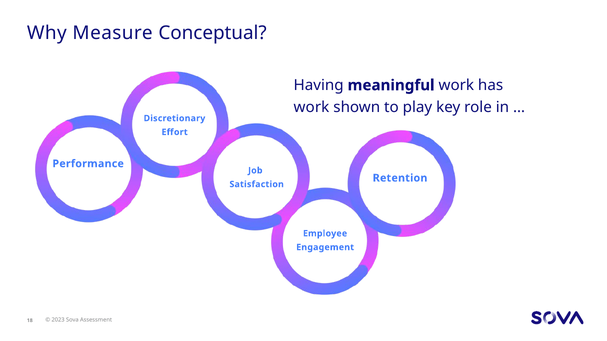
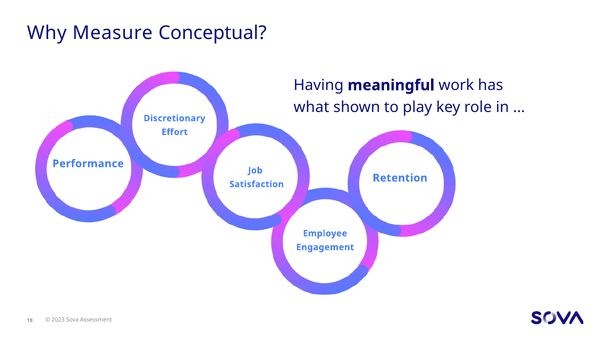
work at (311, 107): work -> what
